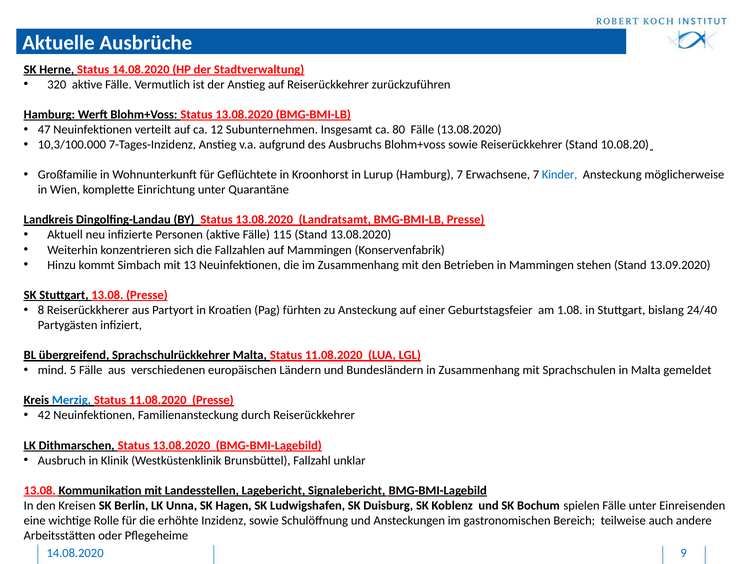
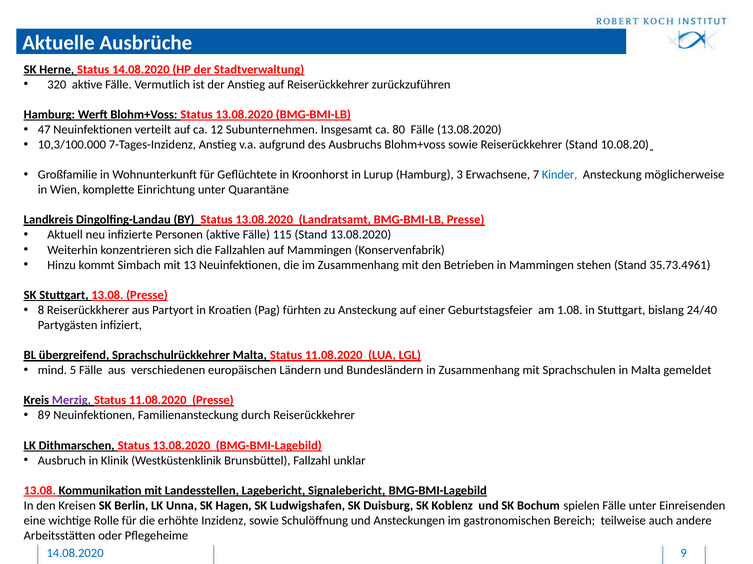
Hamburg 7: 7 -> 3
13.09.2020: 13.09.2020 -> 35.73.4961
Merzig colour: blue -> purple
42: 42 -> 89
